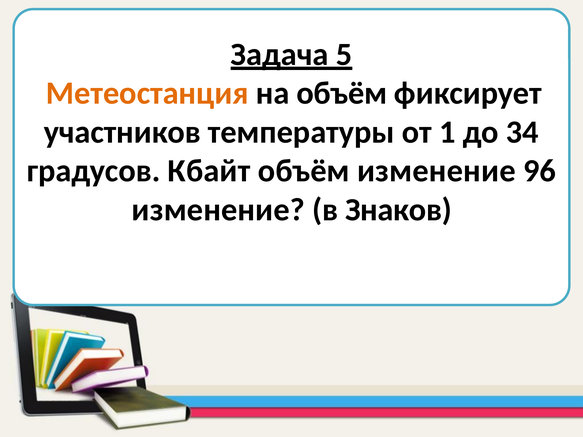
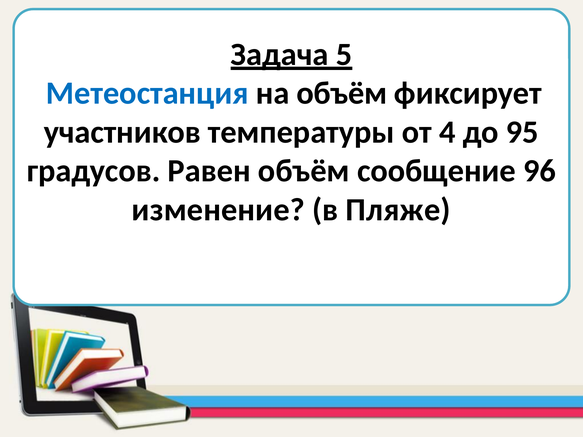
Метеостанция colour: orange -> blue
1: 1 -> 4
34: 34 -> 95
Кбайт: Кбайт -> Равен
объём изменение: изменение -> сообщение
Знаков: Знаков -> Пляже
